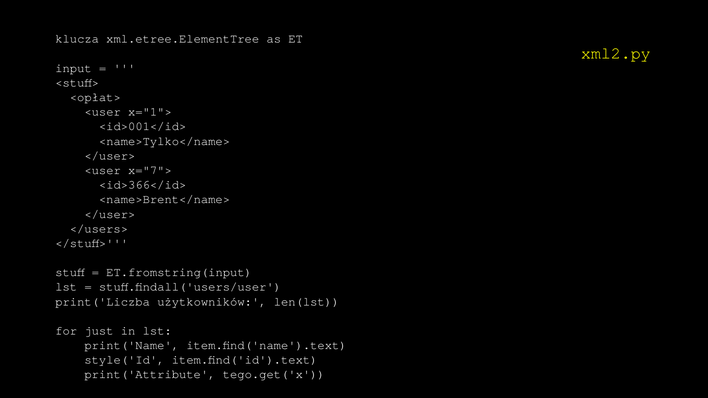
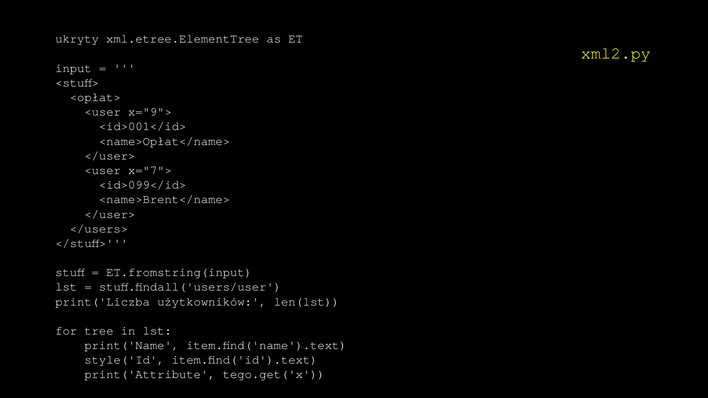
klucza: klucza -> ukryty
x="1">: x="1"> -> x="9">
<name>Tylko</name>: <name>Tylko</name> -> <name>Opłat</name>
<id>366</id>: <id>366</id> -> <id>099</id>
just: just -> tree
